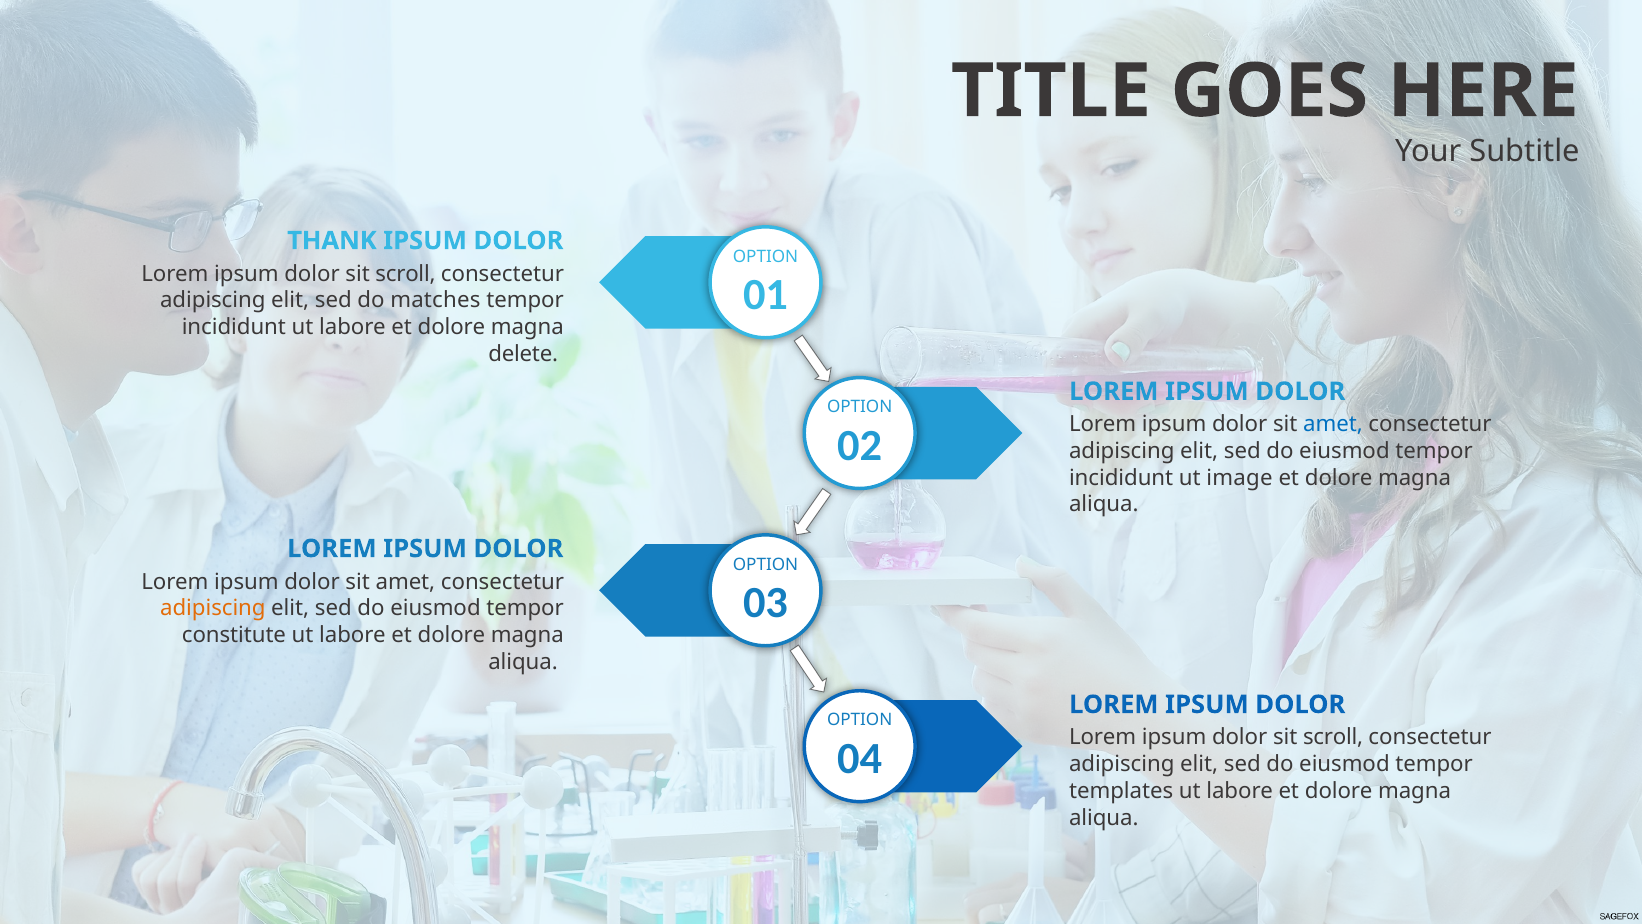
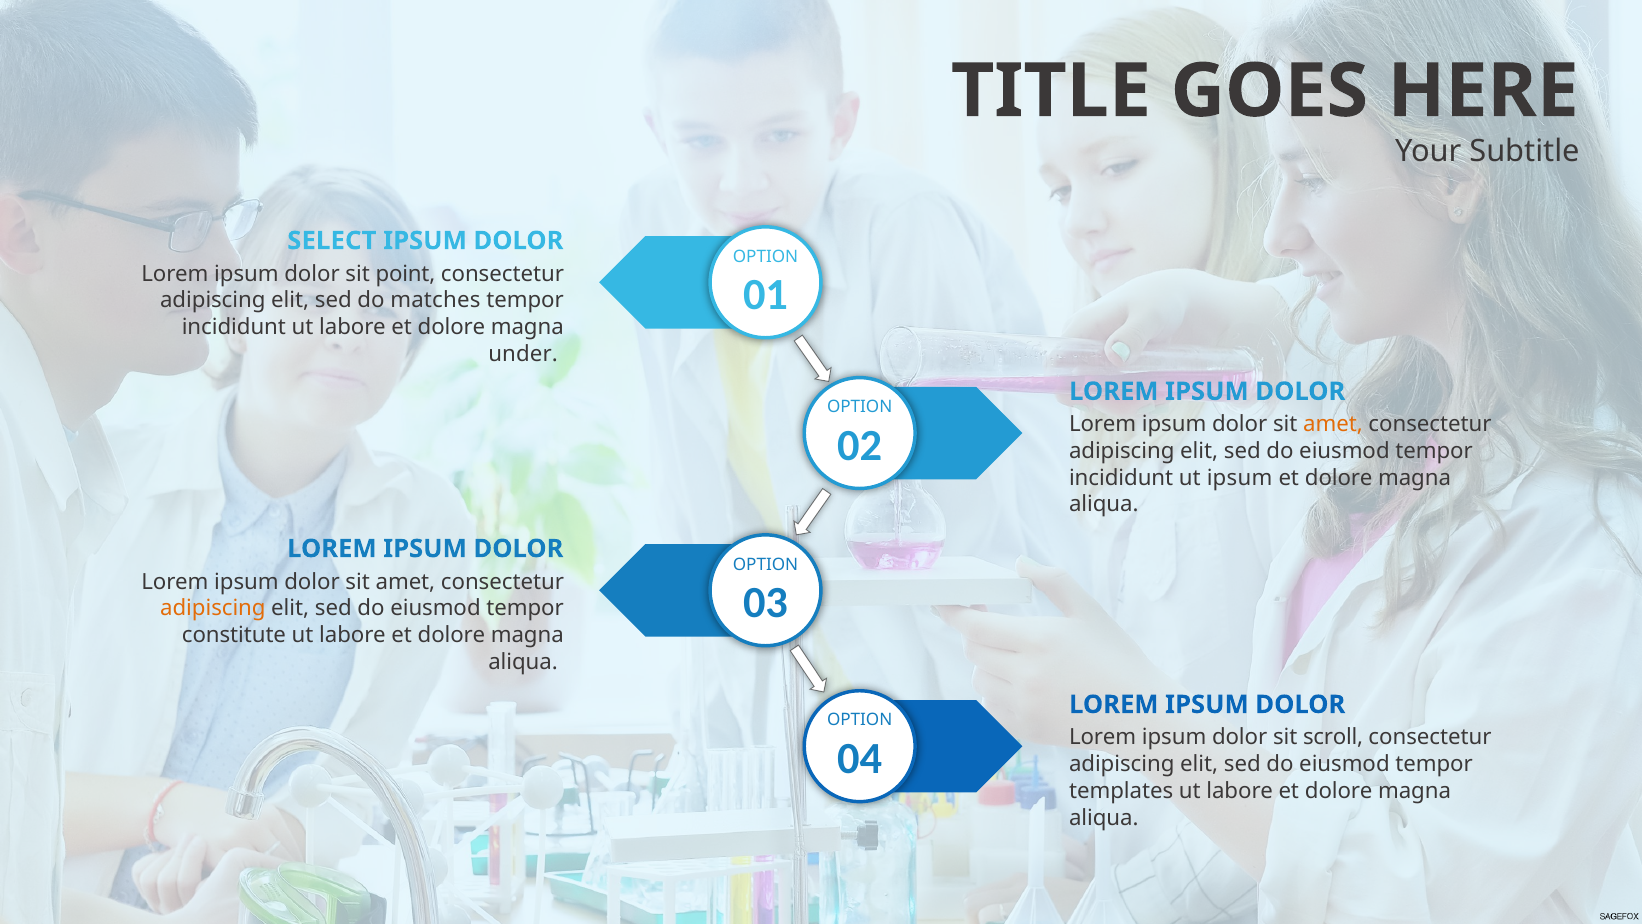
THANK: THANK -> SELECT
scroll at (405, 274): scroll -> point
delete: delete -> under
amet at (1333, 424) colour: blue -> orange
ut image: image -> ipsum
